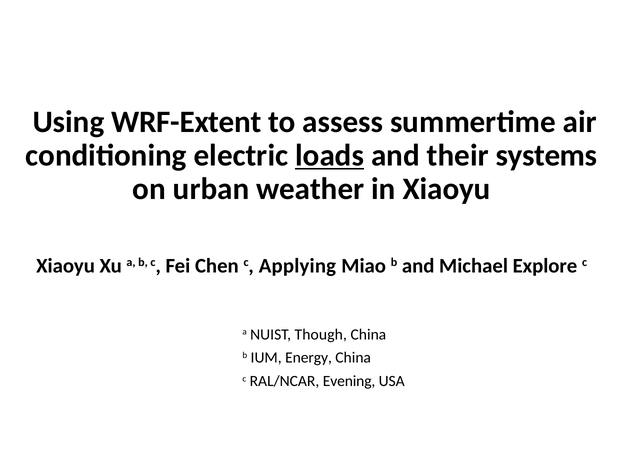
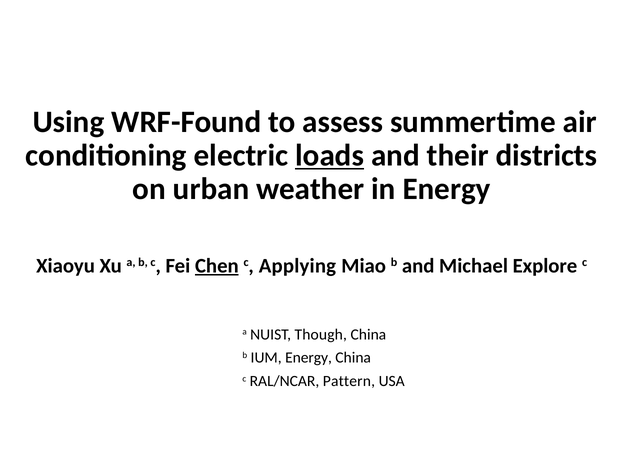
WRF-Extent: WRF-Extent -> WRF-Found
systems: systems -> districts
in Xiaoyu: Xiaoyu -> Energy
Chen underline: none -> present
Evening: Evening -> Pattern
